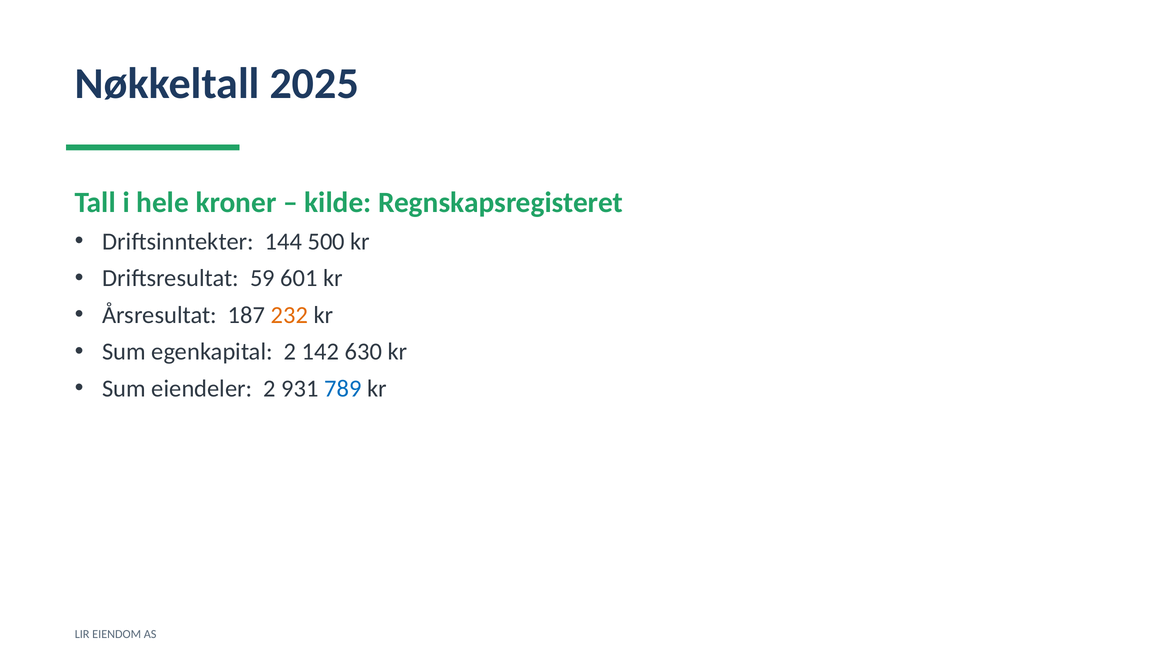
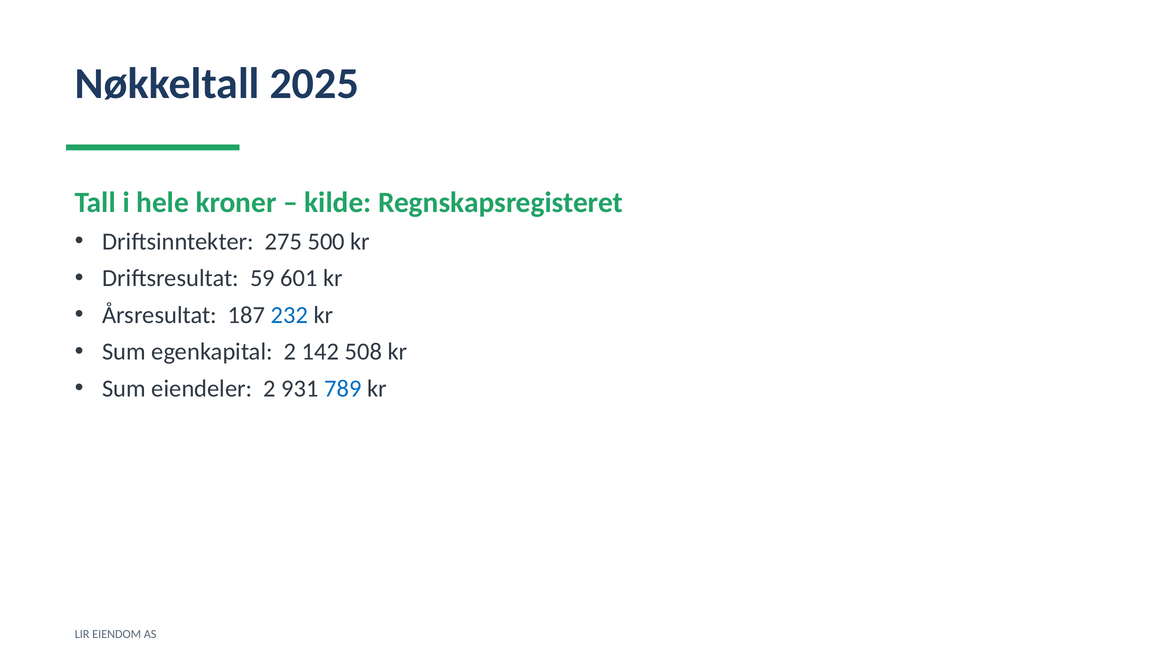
144: 144 -> 275
232 colour: orange -> blue
630: 630 -> 508
